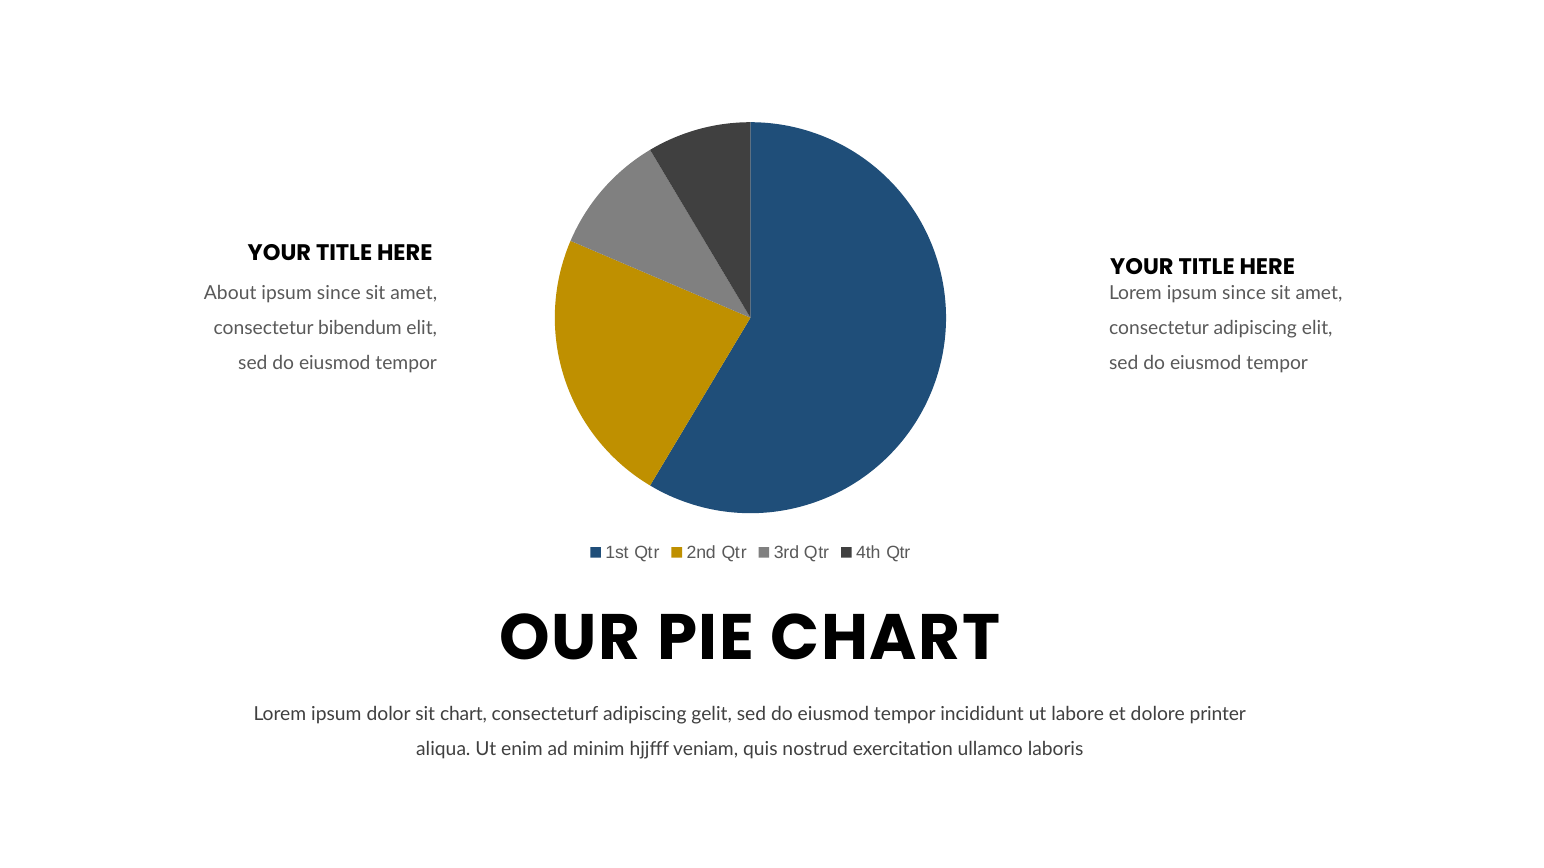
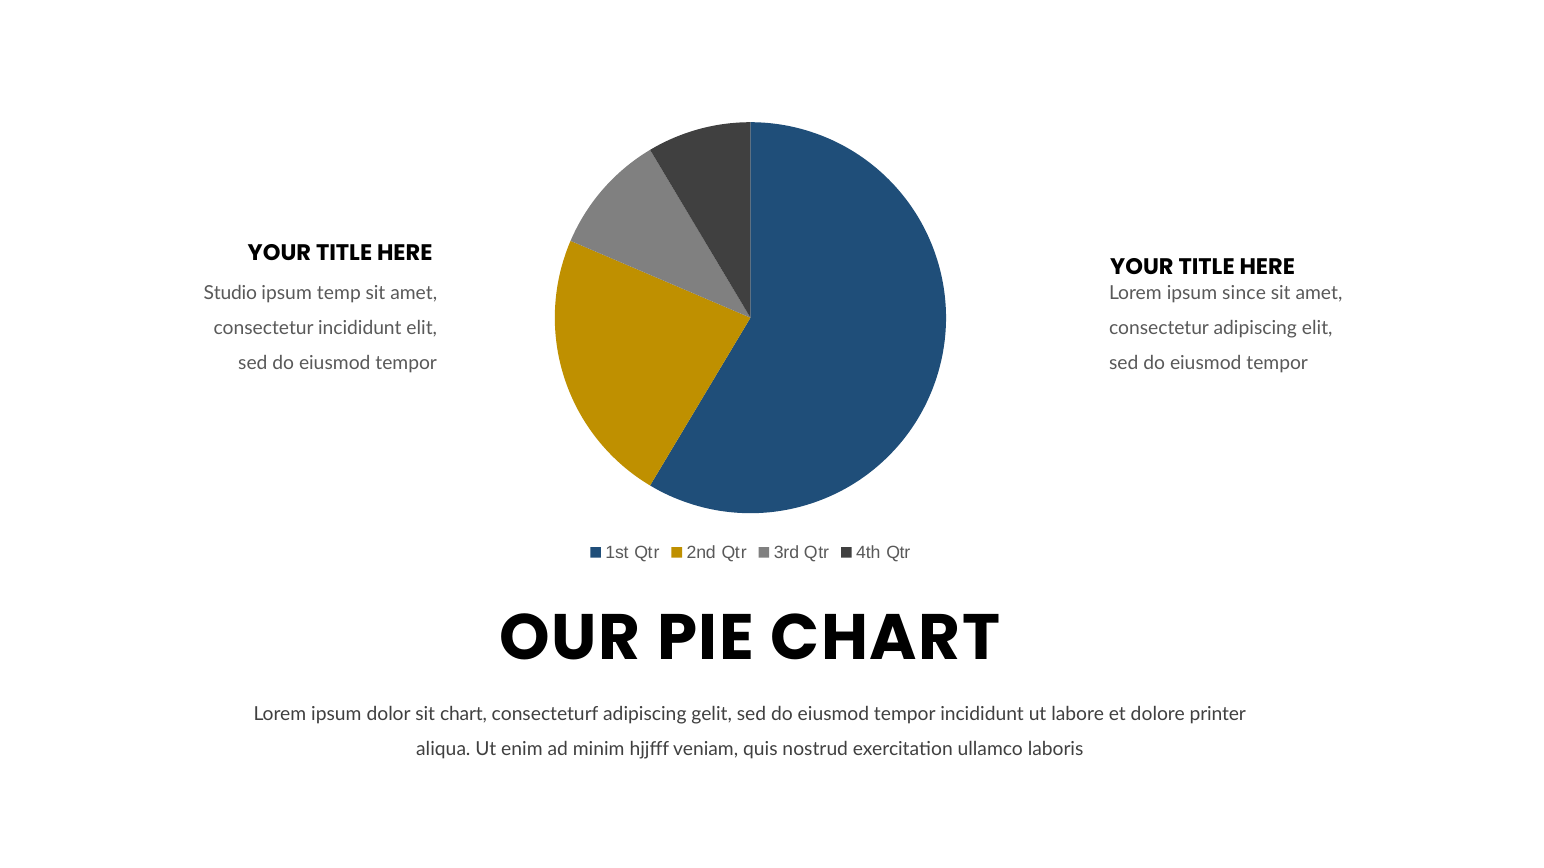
About: About -> Studio
since at (339, 294): since -> temp
consectetur bibendum: bibendum -> incididunt
